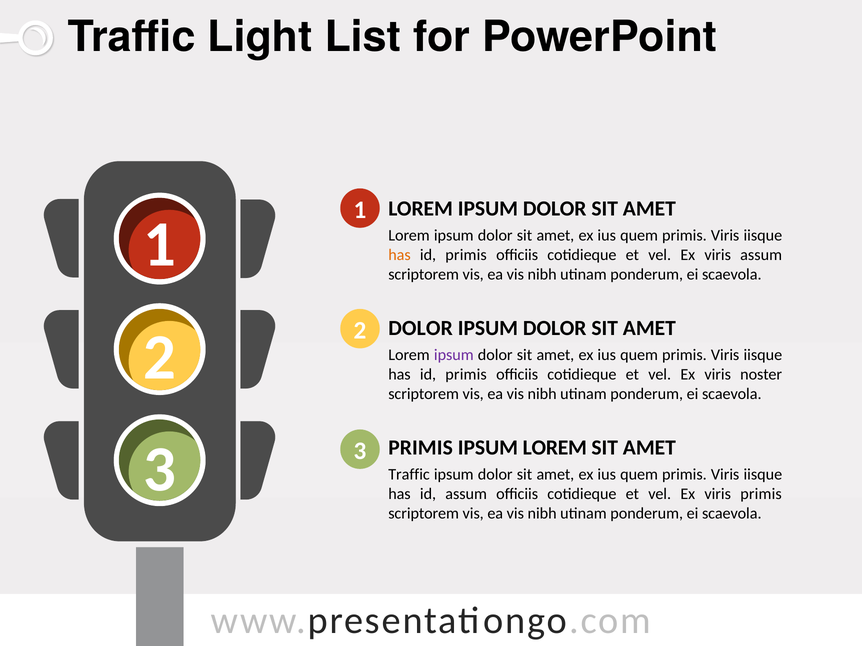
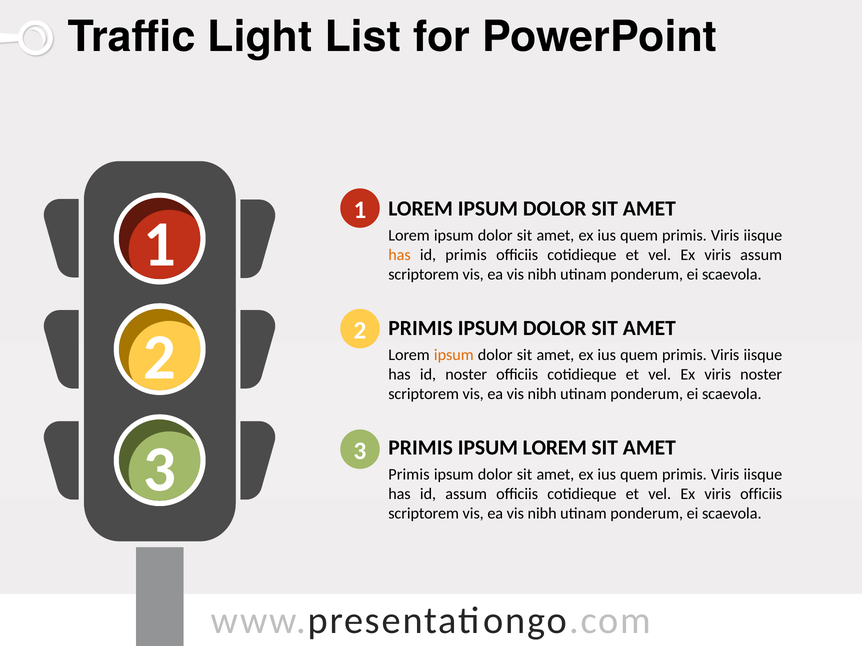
DOLOR at (421, 329): DOLOR -> PRIMIS
ipsum at (454, 355) colour: purple -> orange
primis at (466, 375): primis -> noster
Traffic at (409, 475): Traffic -> Primis
viris primis: primis -> officiis
